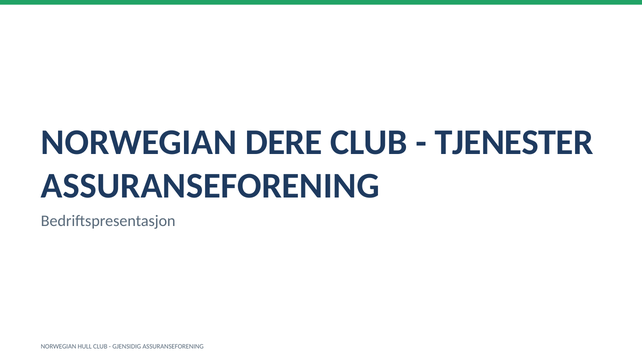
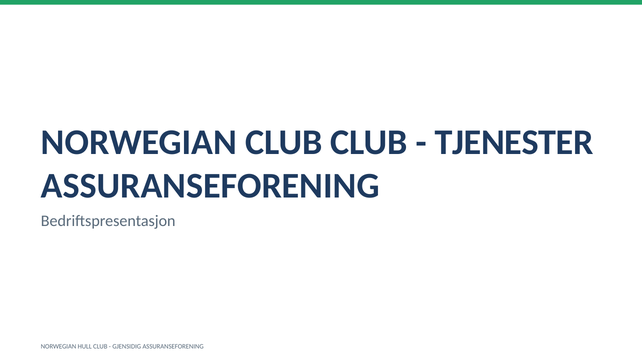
NORWEGIAN DERE: DERE -> CLUB
